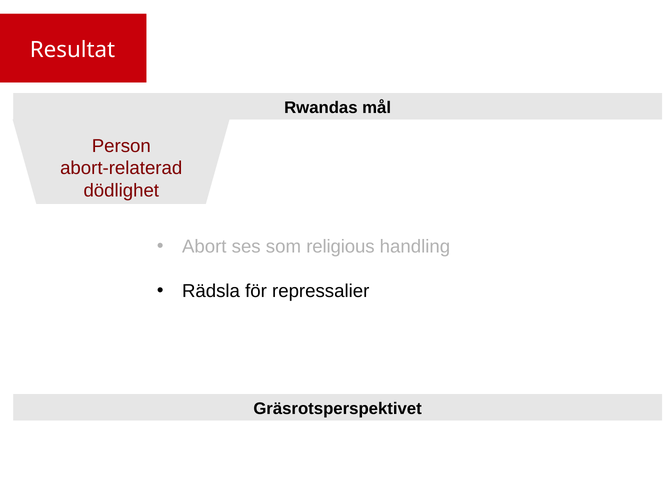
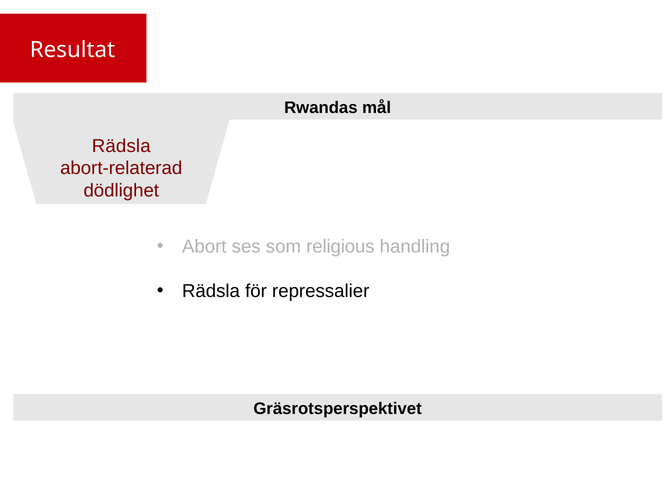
Person at (121, 146): Person -> Rädsla
